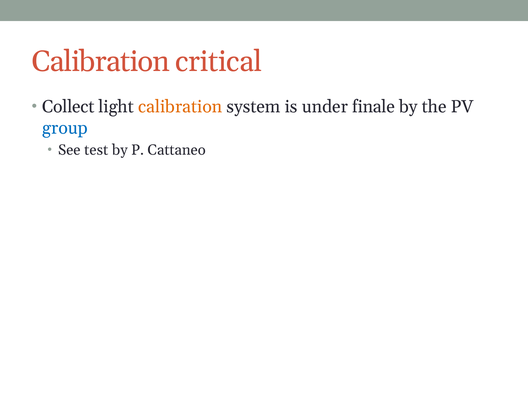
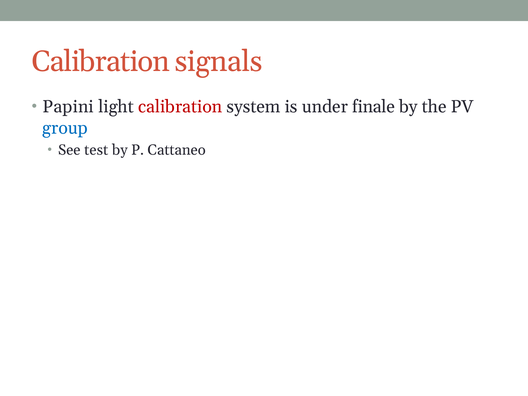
critical: critical -> signals
Collect: Collect -> Papini
calibration at (180, 107) colour: orange -> red
